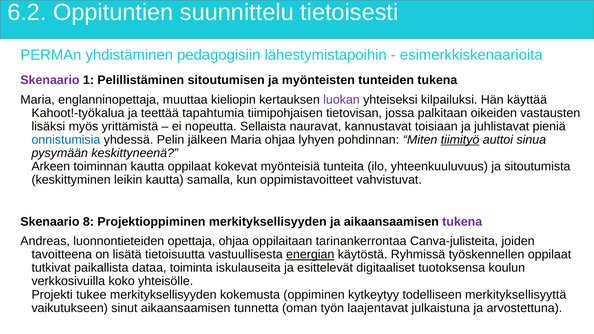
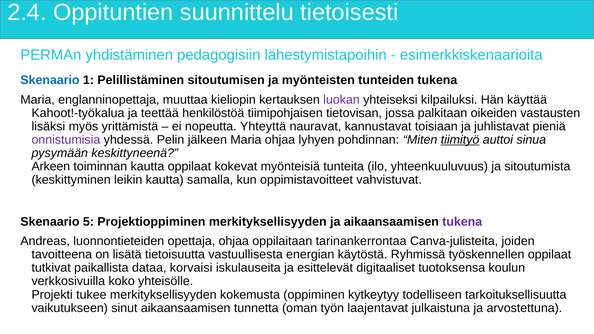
6.2: 6.2 -> 2.4
Skenaario at (50, 80) colour: purple -> blue
tapahtumia: tapahtumia -> henkilöstöä
Sellaista: Sellaista -> Yhteyttä
onnistumisia colour: blue -> purple
8: 8 -> 5
energian underline: present -> none
toiminta: toiminta -> korvaisi
merkityksellisyyttä: merkityksellisyyttä -> tarkoituksellisuutta
